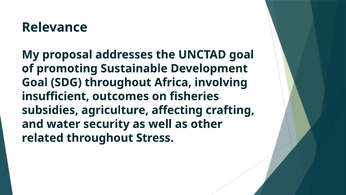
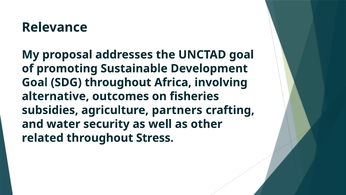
insufficient: insufficient -> alternative
affecting: affecting -> partners
